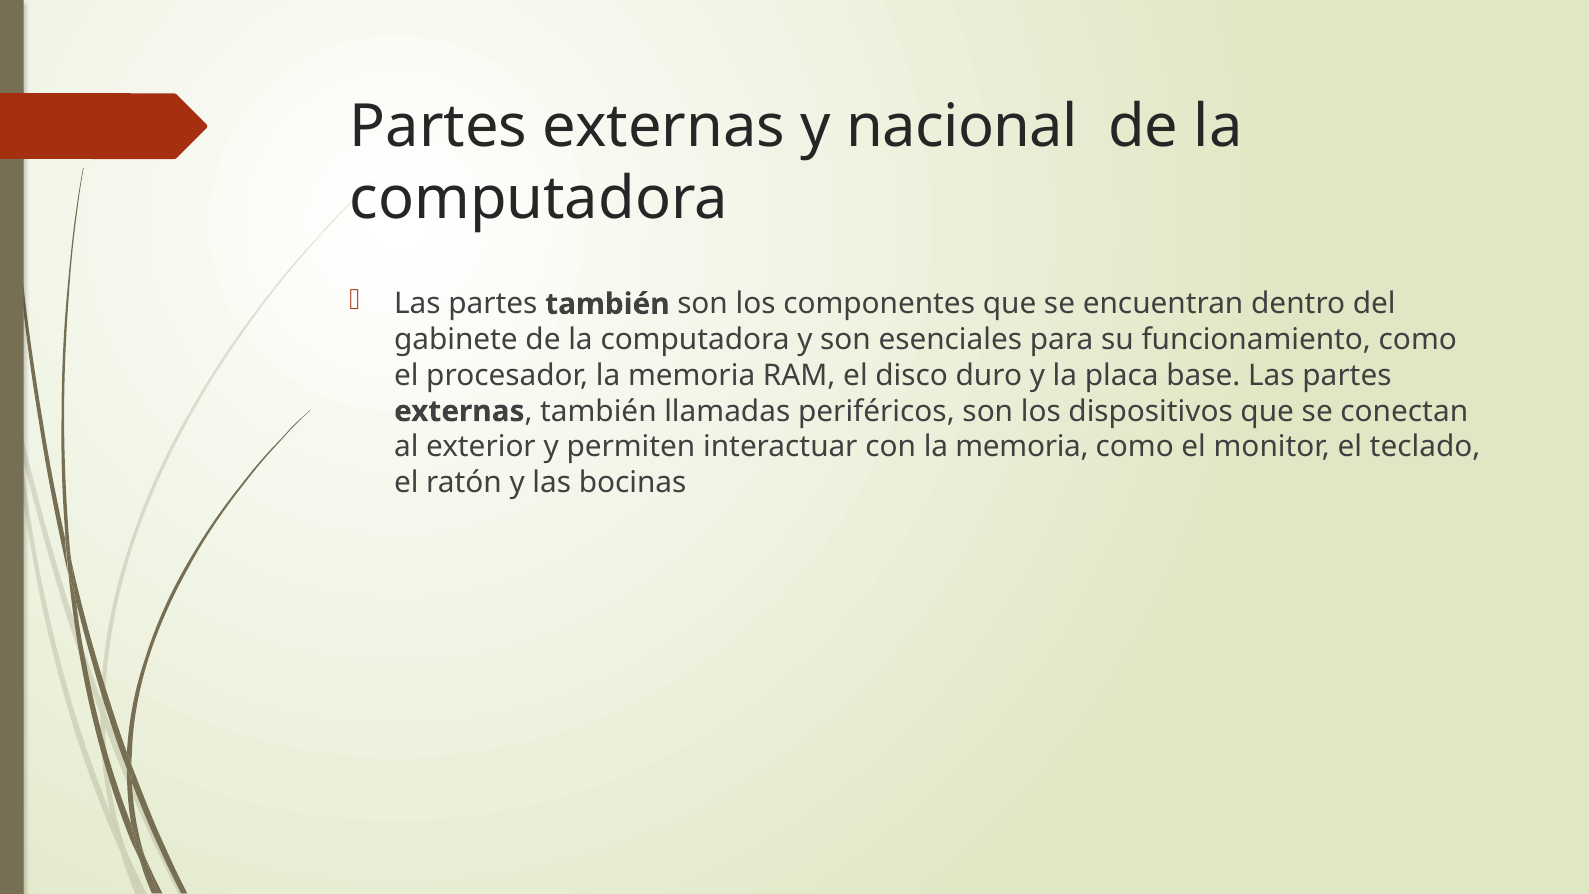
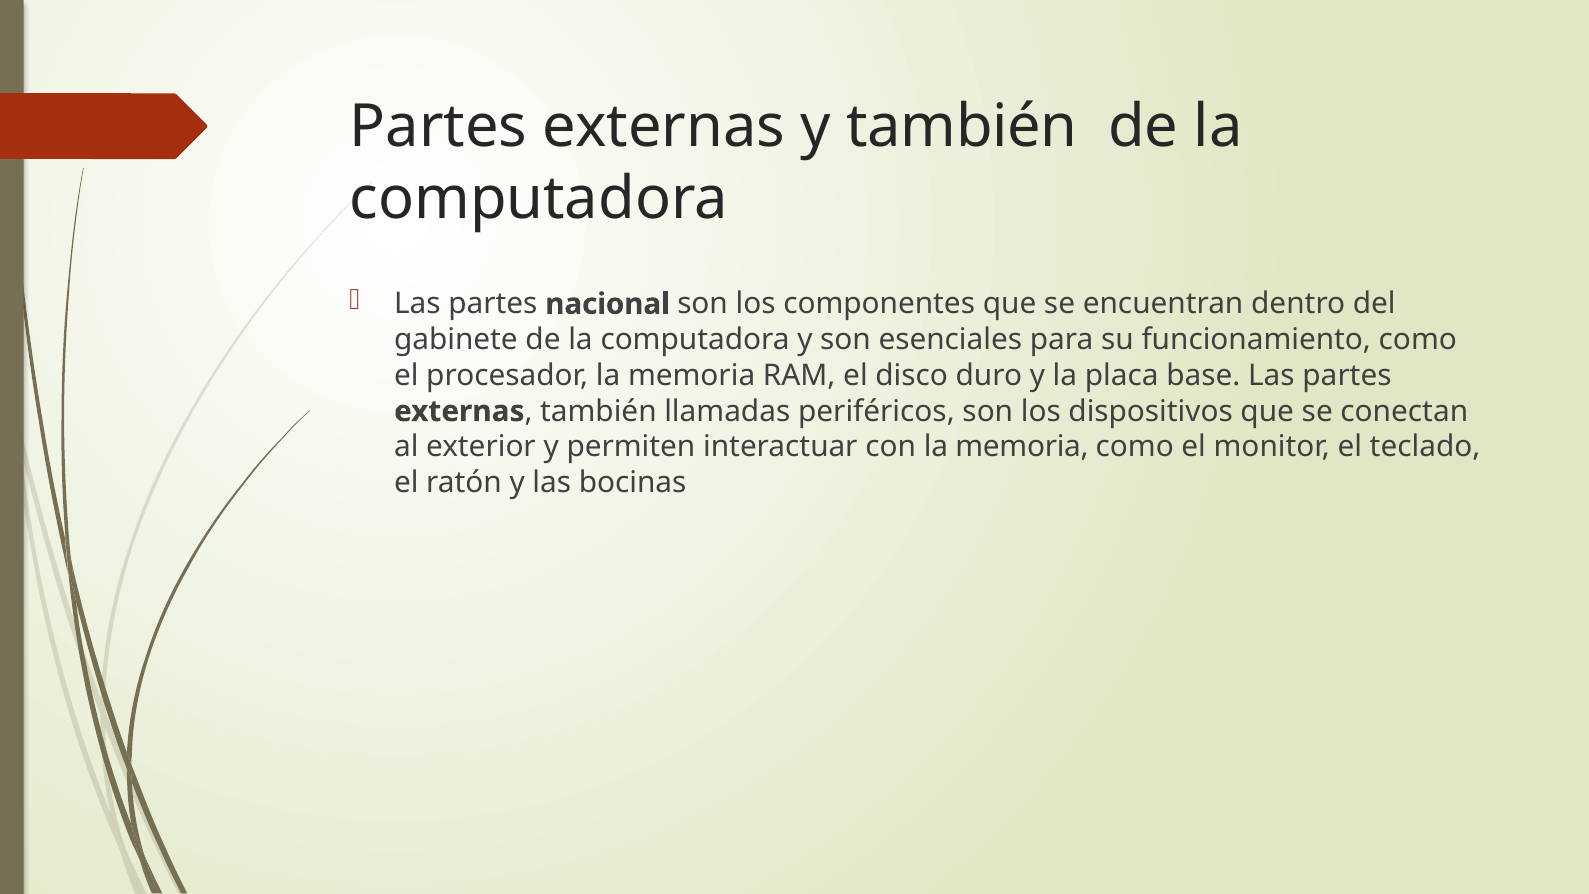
y nacional: nacional -> también
partes también: también -> nacional
